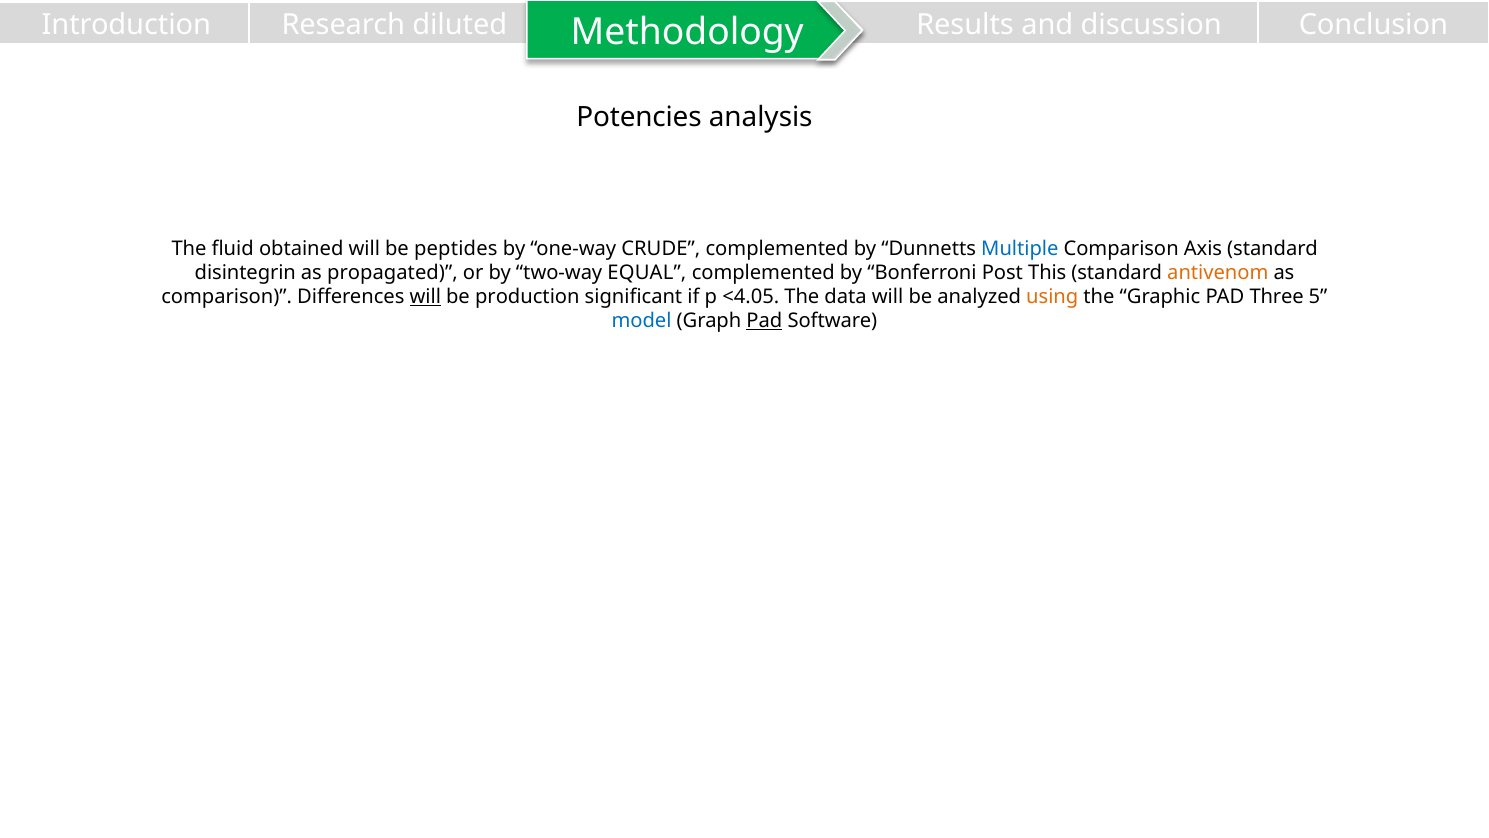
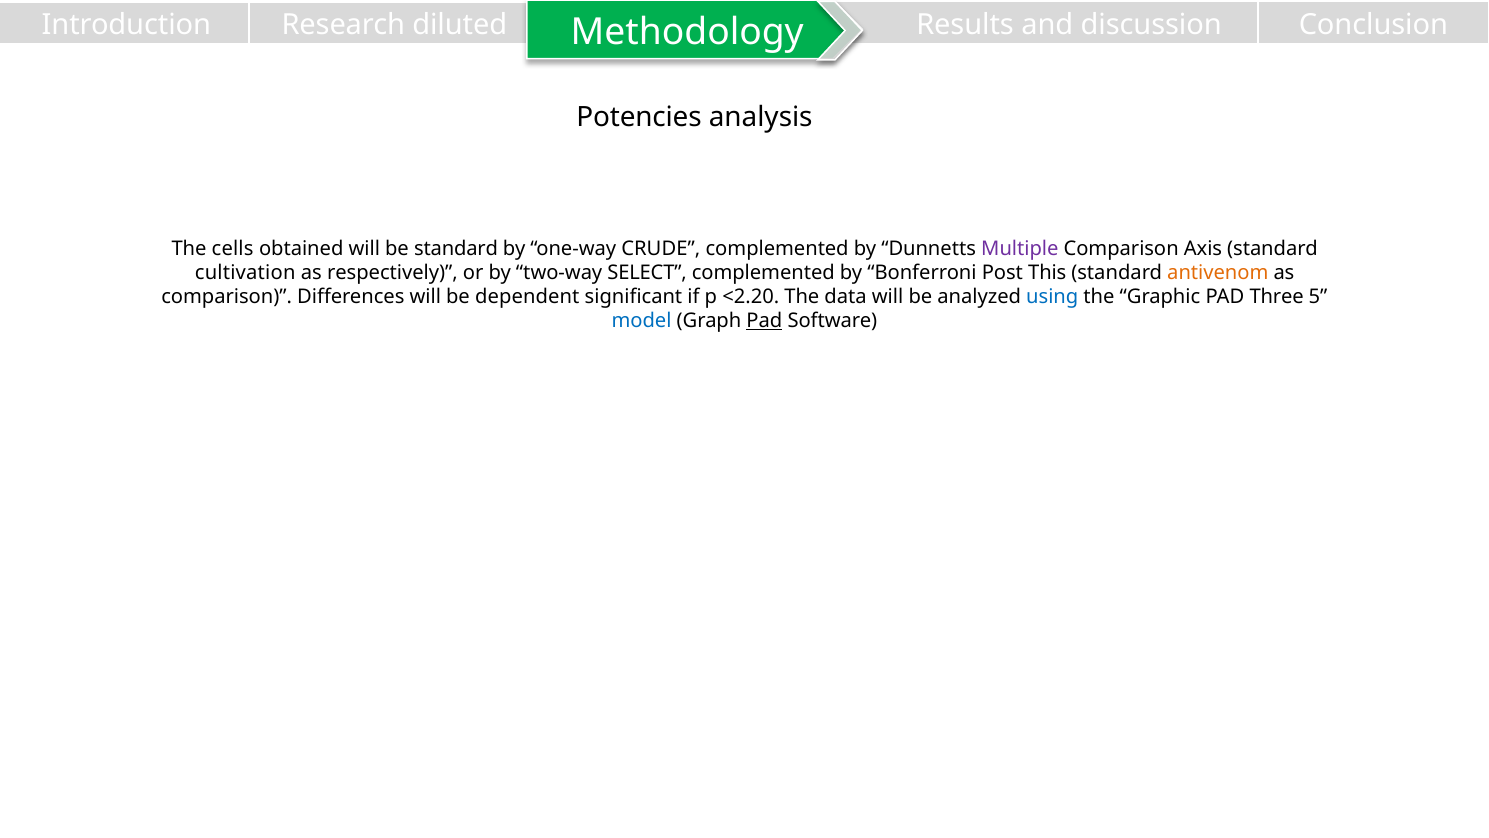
fluid: fluid -> cells
be peptides: peptides -> standard
Multiple colour: blue -> purple
disintegrin: disintegrin -> cultivation
propagated: propagated -> respectively
EQUAL: EQUAL -> SELECT
will at (425, 297) underline: present -> none
production: production -> dependent
<4.05: <4.05 -> <2.20
using colour: orange -> blue
